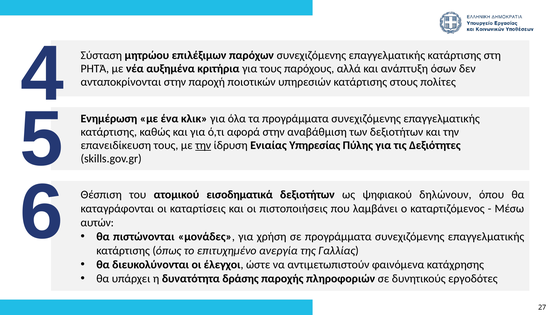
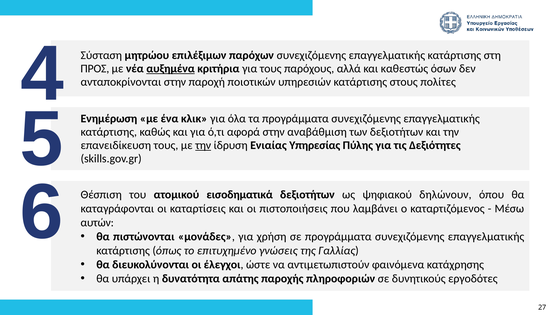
ΡΗΤΆ: ΡΗΤΆ -> ΠΡΟΣ
αυξημένα underline: none -> present
ανάπτυξη: ανάπτυξη -> καθεστώς
ανεργία: ανεργία -> γνώσεις
δράσης: δράσης -> απάτης
